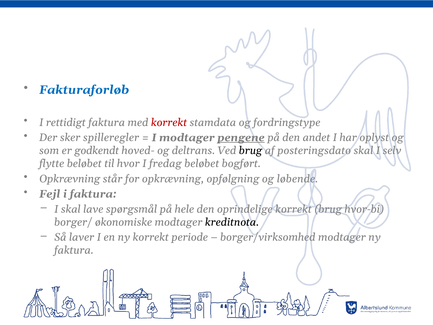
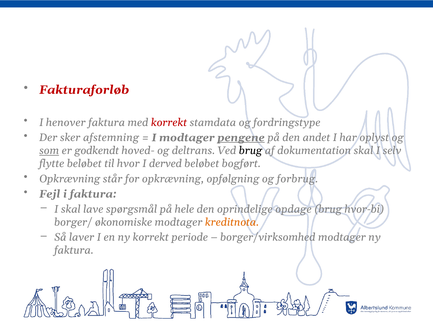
Fakturaforløb colour: blue -> red
rettidigt: rettidigt -> henover
spilleregler: spilleregler -> afstemning
som underline: none -> present
posteringsdato: posteringsdato -> dokumentation
fredag: fredag -> derved
løbende: løbende -> forbrug
oprindelige korrekt: korrekt -> opdage
kreditnota colour: black -> orange
